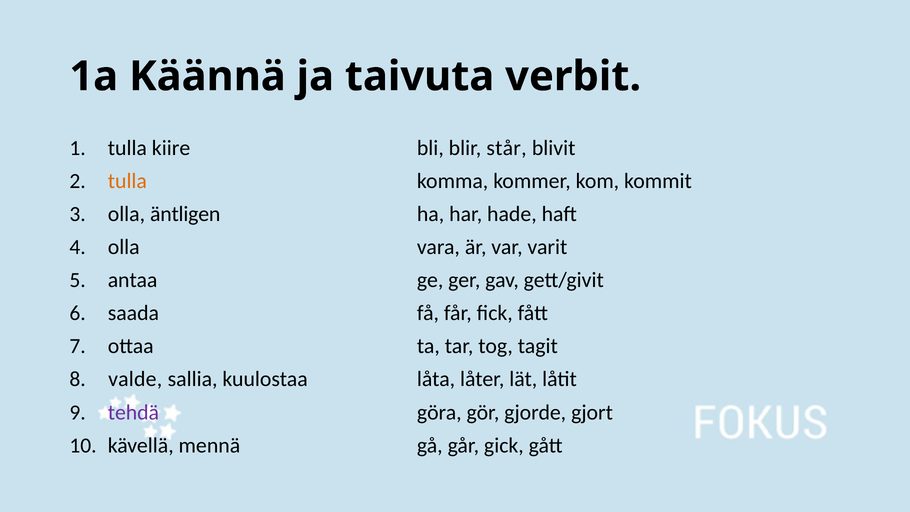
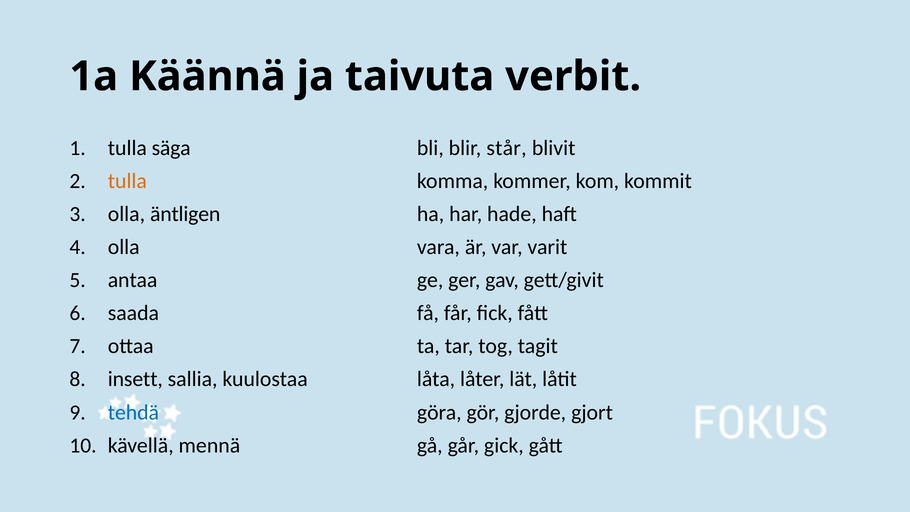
kiire: kiire -> säga
valde: valde -> insett
tehdä colour: purple -> blue
